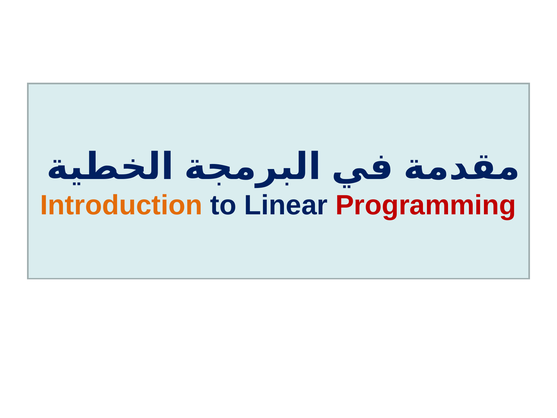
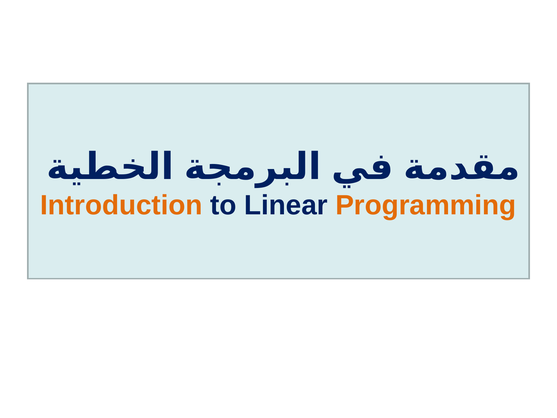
Programming colour: red -> orange
